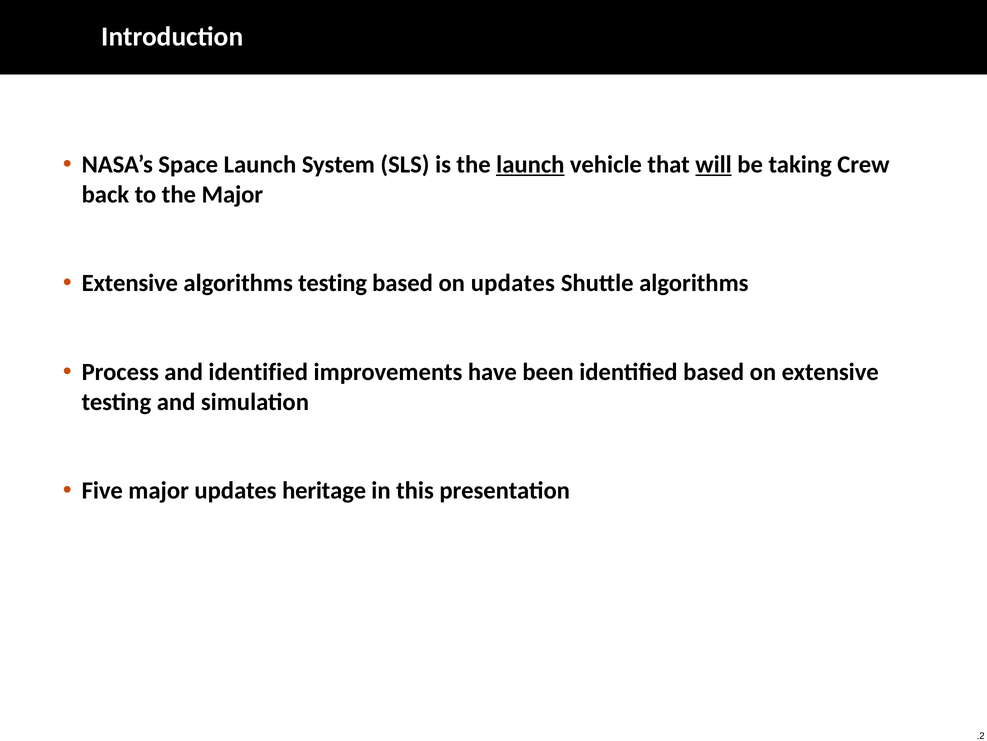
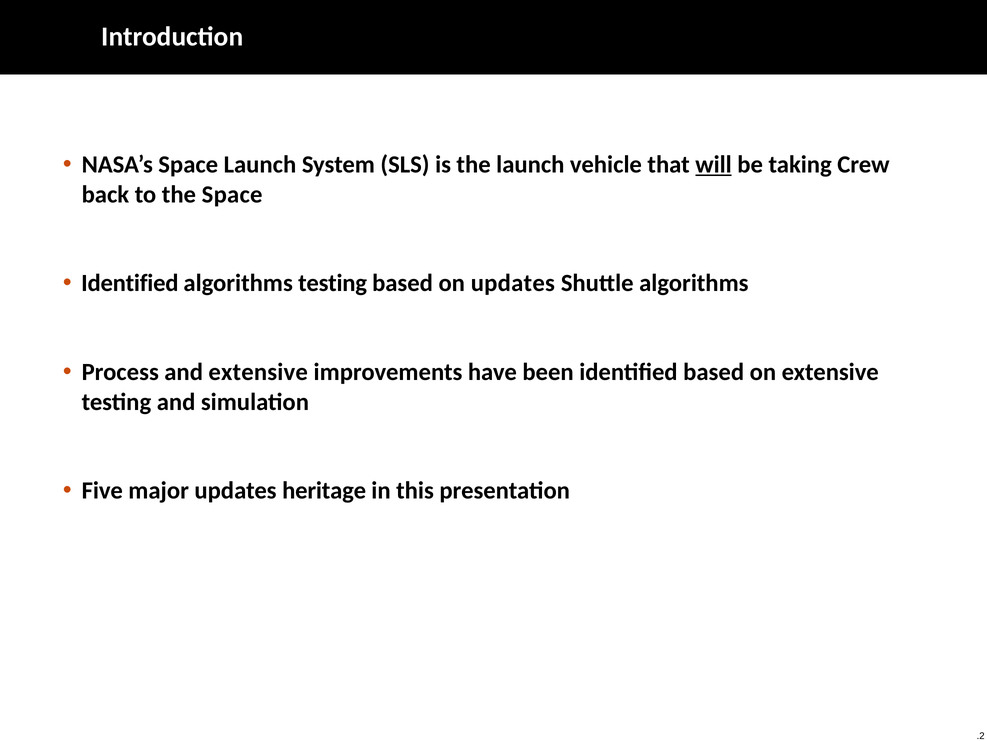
launch at (530, 165) underline: present -> none
the Major: Major -> Space
Extensive at (130, 283): Extensive -> Identified
and identified: identified -> extensive
